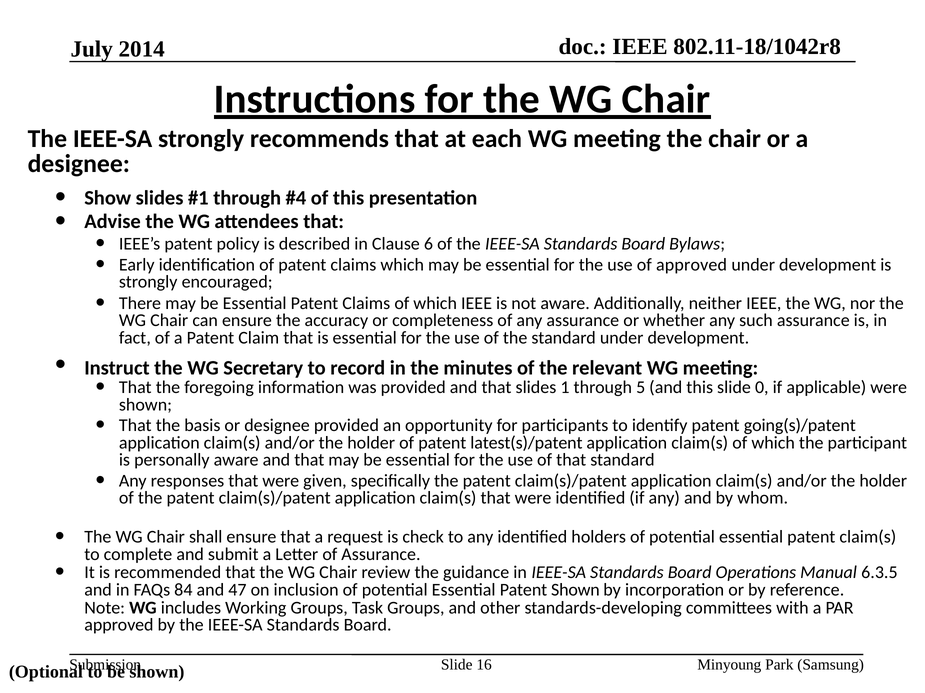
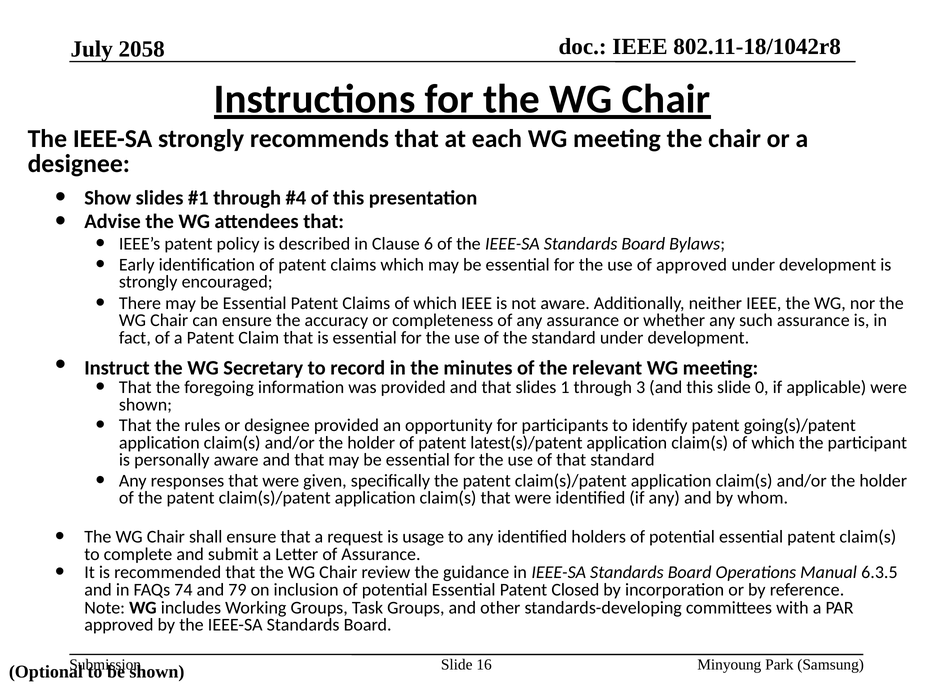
2014: 2014 -> 2058
5: 5 -> 3
basis: basis -> rules
check: check -> usage
84: 84 -> 74
47: 47 -> 79
Patent Shown: Shown -> Closed
